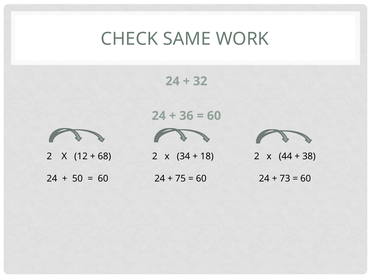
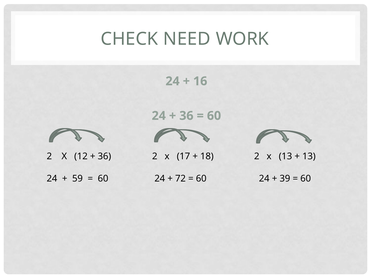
SAME: SAME -> NEED
32: 32 -> 16
68 at (104, 156): 68 -> 36
34: 34 -> 17
x 44: 44 -> 13
38 at (309, 156): 38 -> 13
50: 50 -> 59
75: 75 -> 72
73: 73 -> 39
